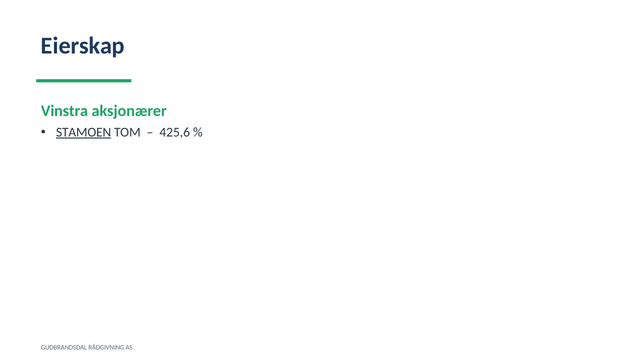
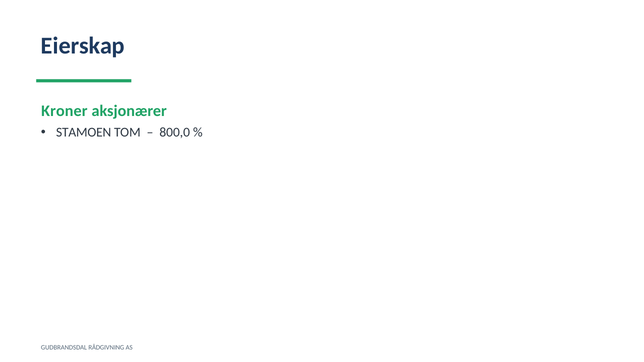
Vinstra: Vinstra -> Kroner
STAMOEN underline: present -> none
425,6: 425,6 -> 800,0
